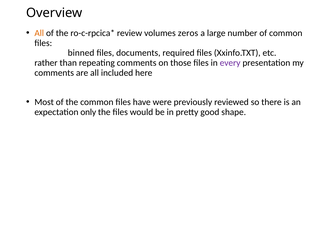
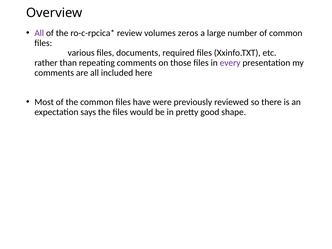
All at (39, 33) colour: orange -> purple
binned: binned -> various
only: only -> says
